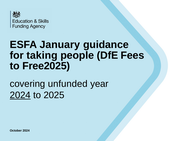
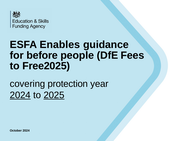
January: January -> Enables
taking: taking -> before
unfunded: unfunded -> protection
2025 underline: none -> present
